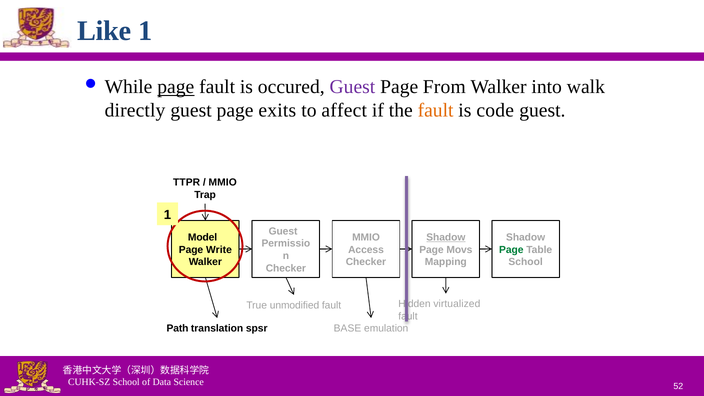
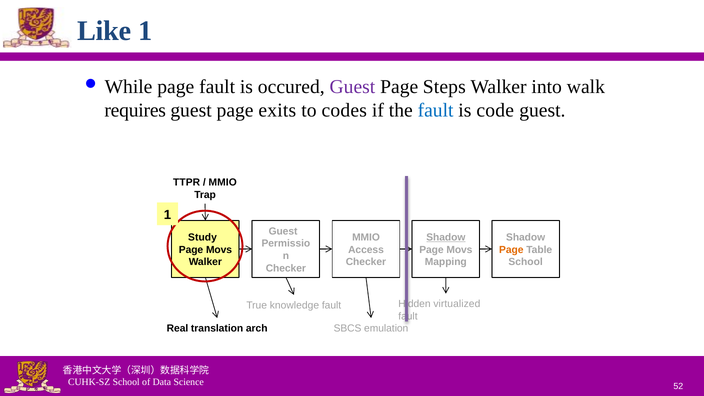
page at (176, 87) underline: present -> none
From: From -> Steps
directly: directly -> requires
affect: affect -> codes
fault at (436, 111) colour: orange -> blue
Model: Model -> Study
Write at (219, 250): Write -> Movs
Page at (511, 250) colour: green -> orange
unmodified: unmodified -> knowledge
Path: Path -> Real
spsr: spsr -> arch
BASE: BASE -> SBCS
